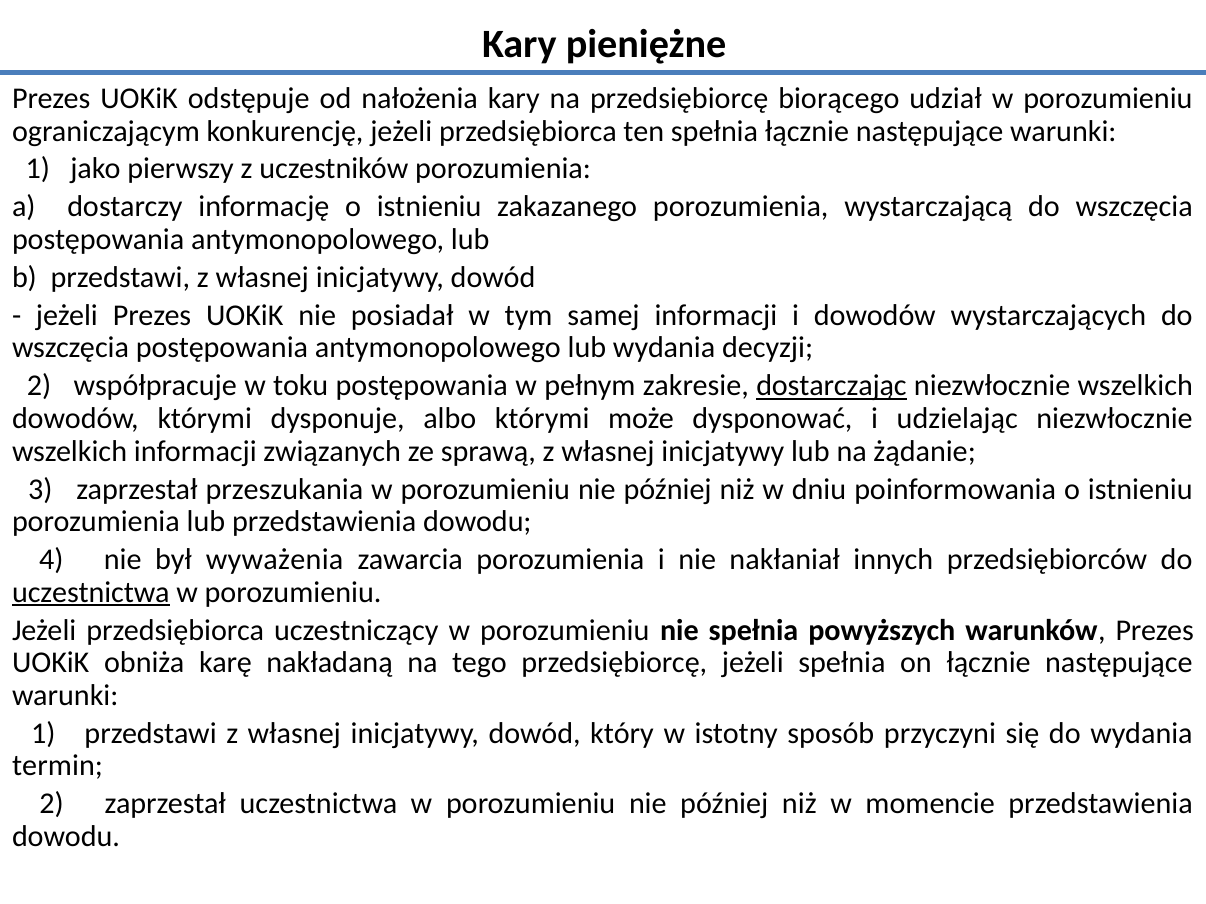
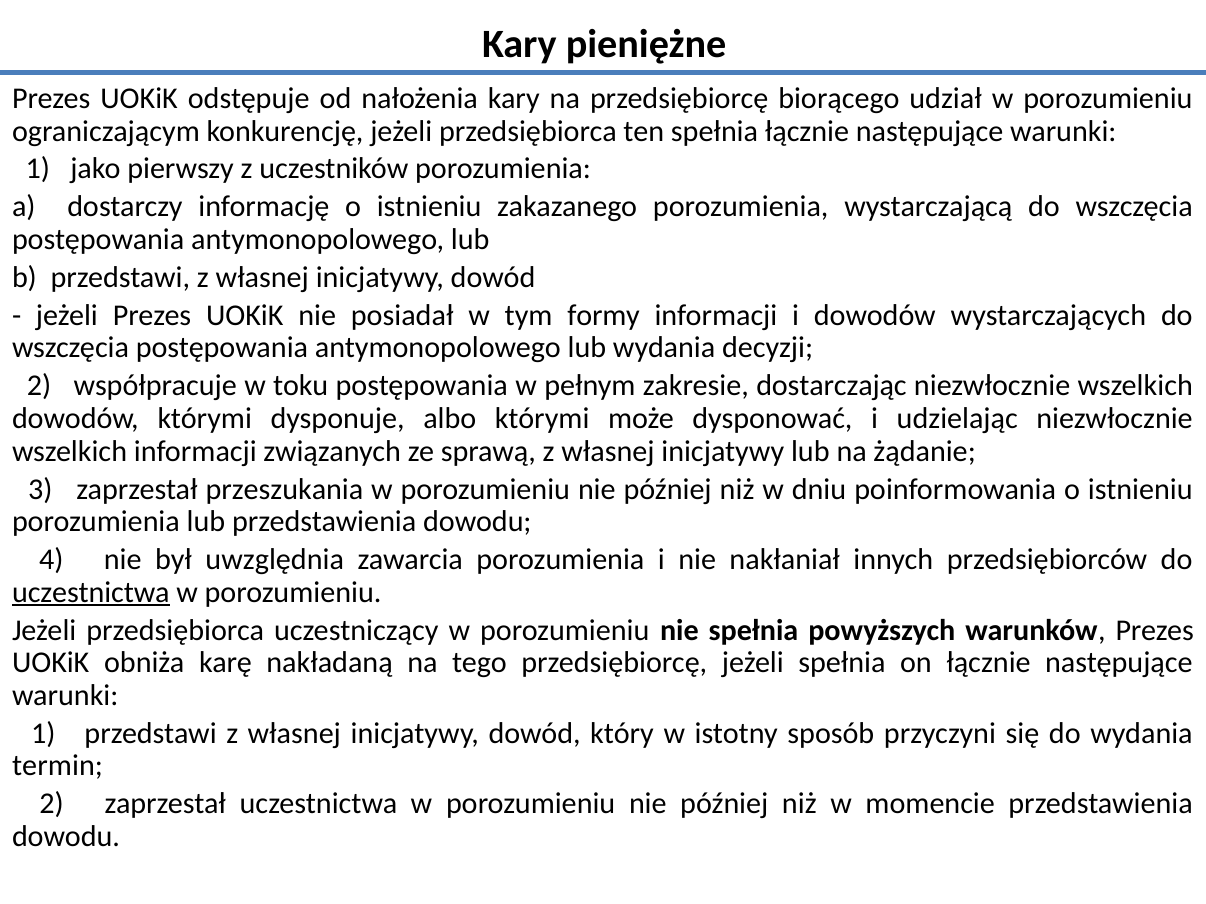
samej: samej -> formy
dostarczając underline: present -> none
wyważenia: wyważenia -> uwzględnia
